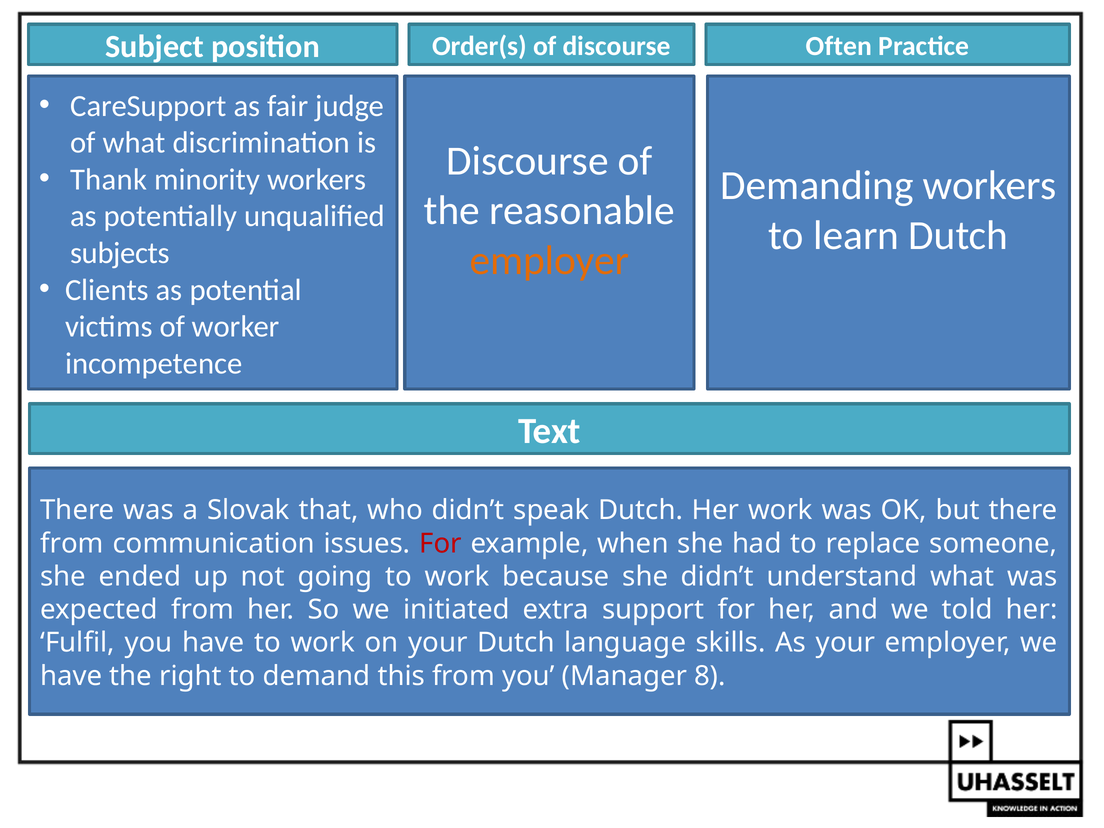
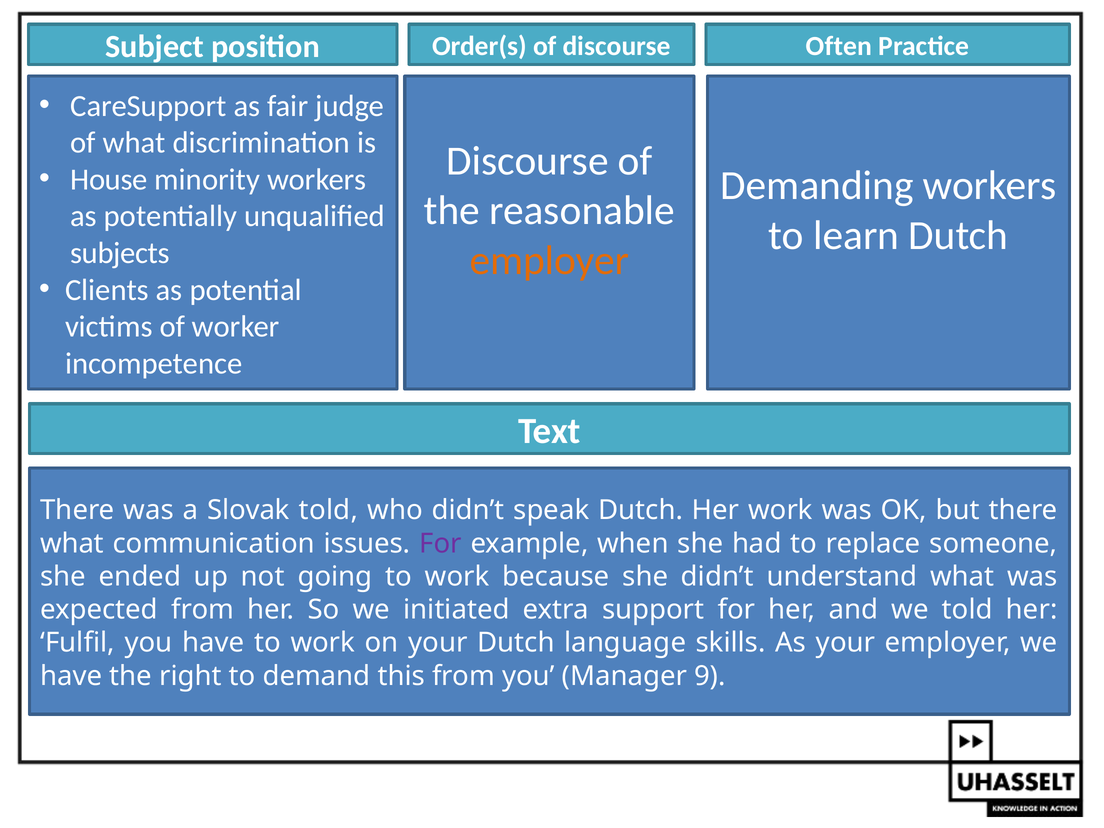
Thank: Thank -> House
Slovak that: that -> told
from at (72, 543): from -> what
For at (440, 543) colour: red -> purple
8: 8 -> 9
